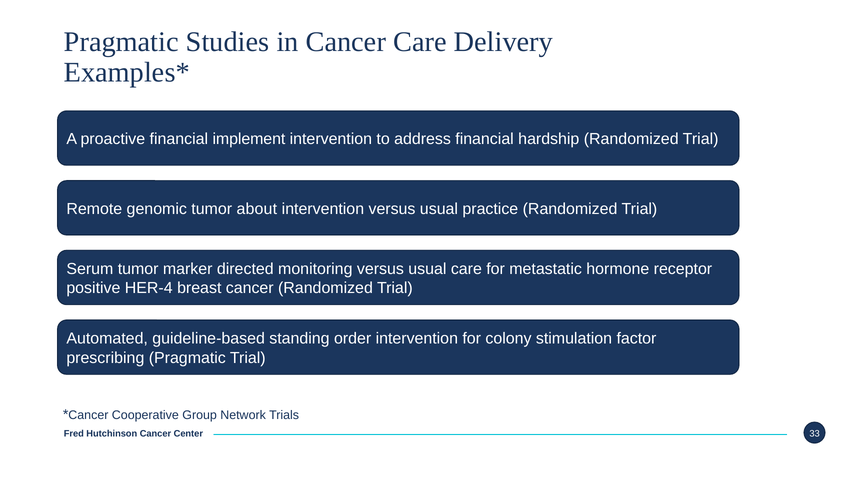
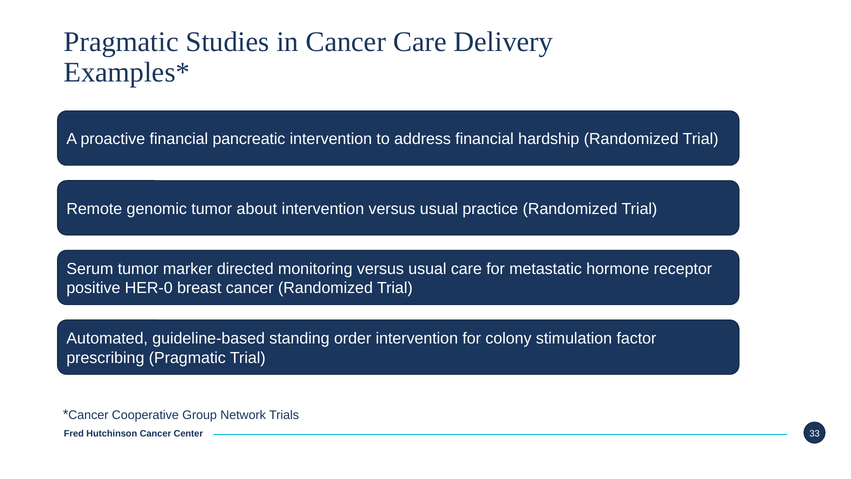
implement: implement -> pancreatic
HER-4: HER-4 -> HER-0
